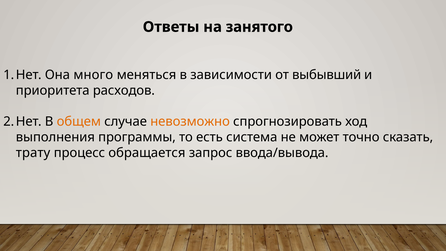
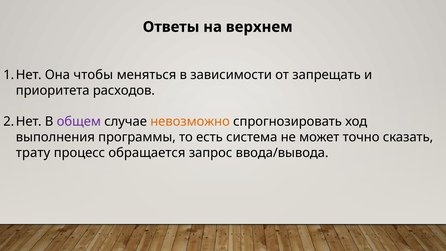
занятого: занятого -> верхнем
много: много -> чтобы
выбывший: выбывший -> запрещать
общем colour: orange -> purple
